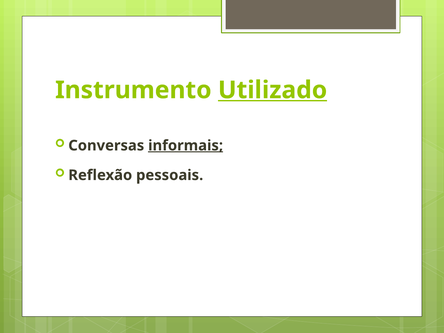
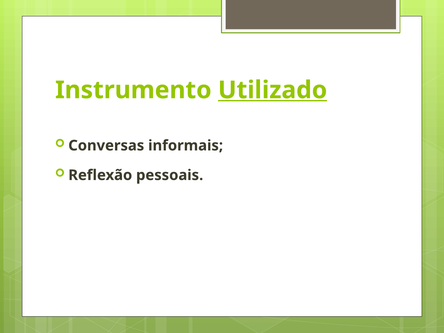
informais underline: present -> none
